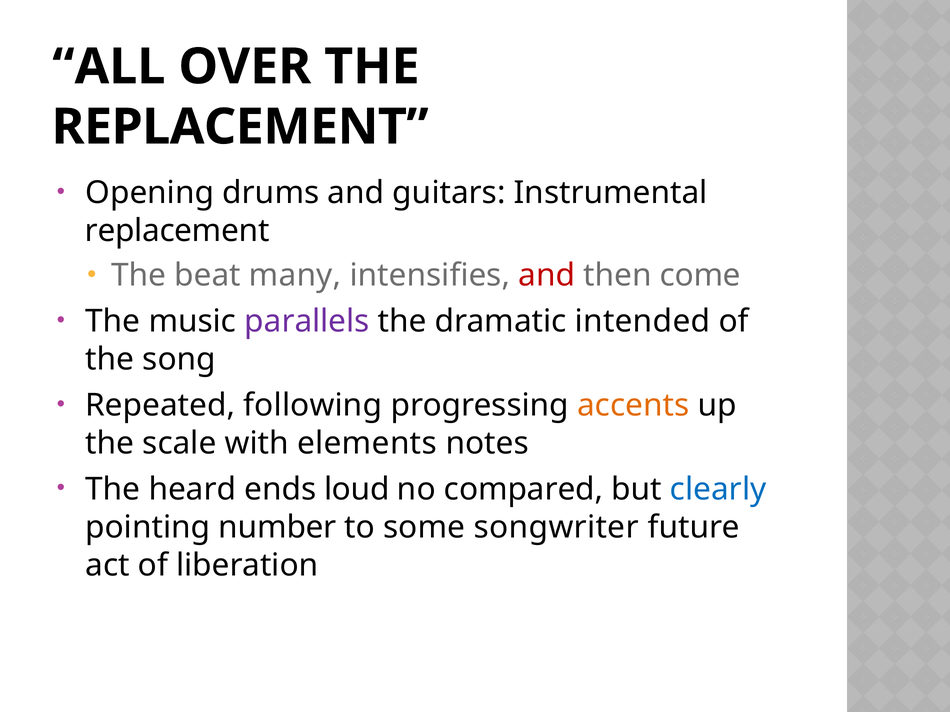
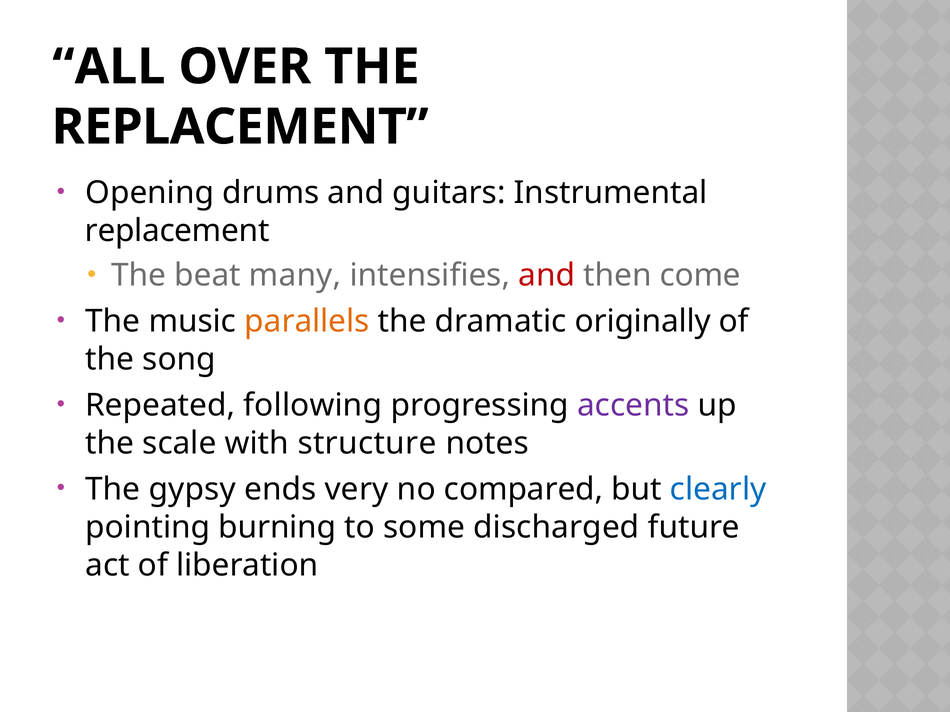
parallels colour: purple -> orange
intended: intended -> originally
accents colour: orange -> purple
elements: elements -> structure
heard: heard -> gypsy
loud: loud -> very
number: number -> burning
songwriter: songwriter -> discharged
